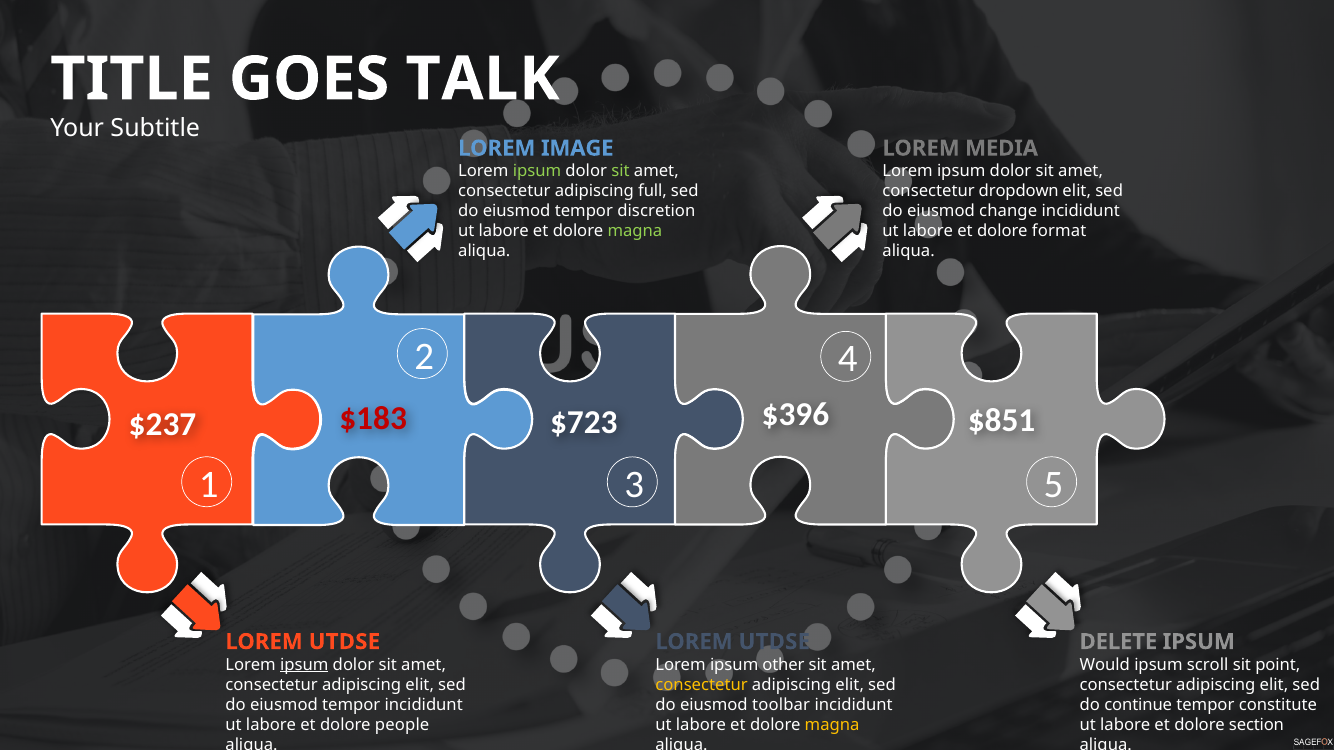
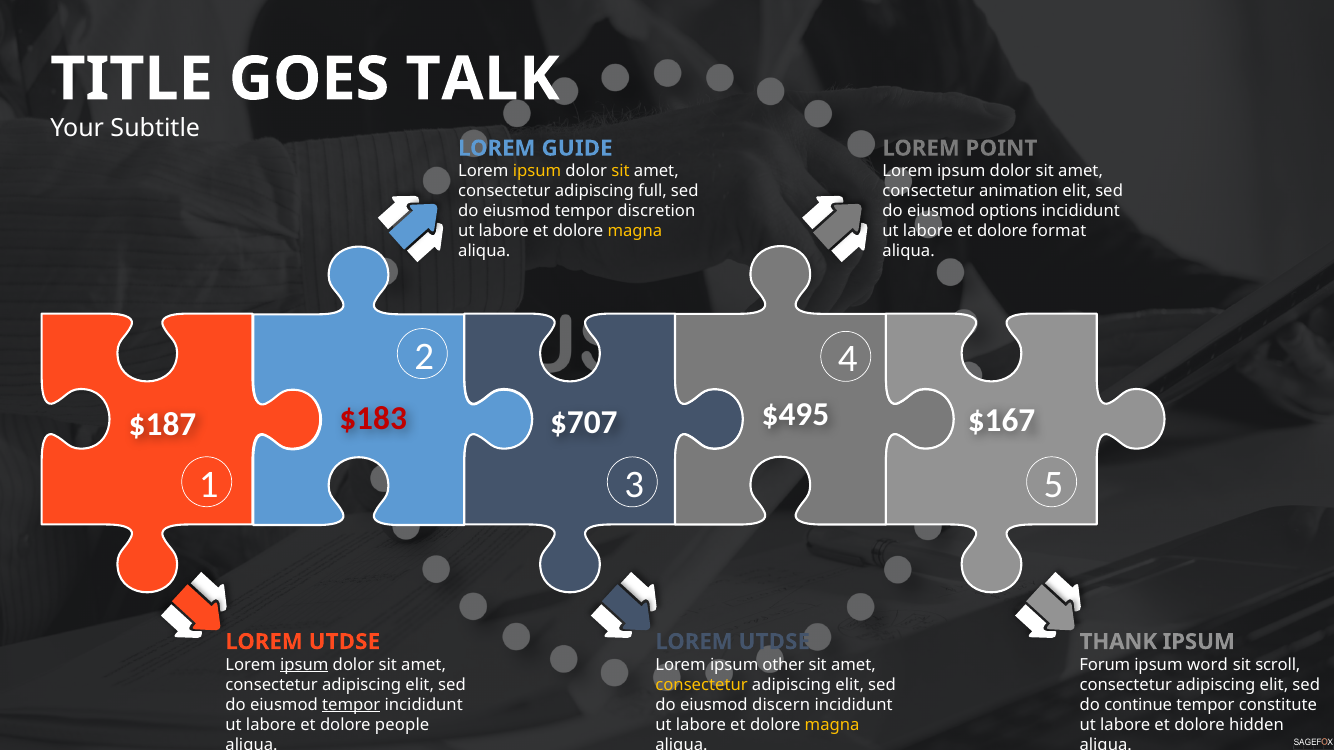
IMAGE: IMAGE -> GUIDE
MEDIA: MEDIA -> POINT
ipsum at (537, 171) colour: light green -> yellow
sit at (620, 171) colour: light green -> yellow
dropdown: dropdown -> animation
change: change -> options
magna at (635, 231) colour: light green -> yellow
$396: $396 -> $495
$851: $851 -> $167
$723: $723 -> $707
$237: $237 -> $187
DELETE: DELETE -> THANK
Would: Would -> Forum
scroll: scroll -> word
point: point -> scroll
tempor at (351, 705) underline: none -> present
toolbar: toolbar -> discern
section: section -> hidden
